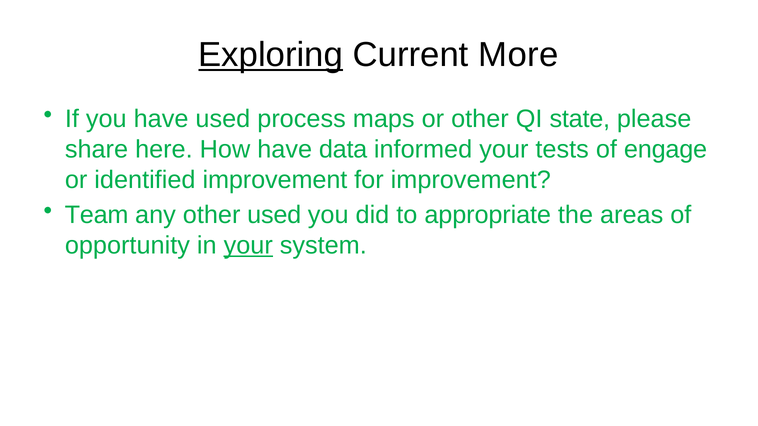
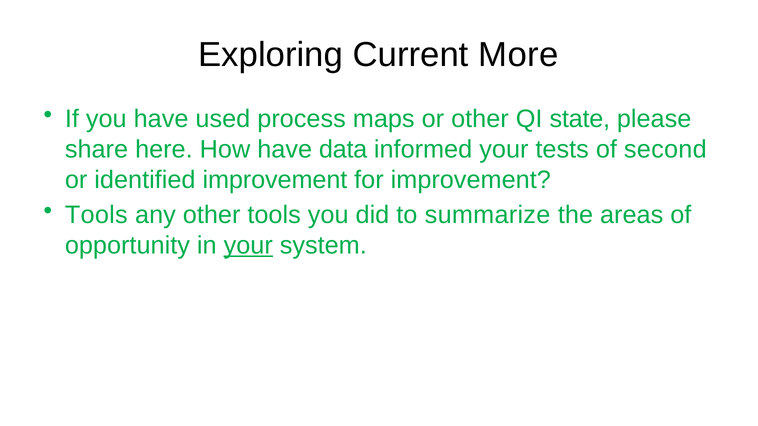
Exploring underline: present -> none
engage: engage -> second
Team at (97, 215): Team -> Tools
other used: used -> tools
appropriate: appropriate -> summarize
